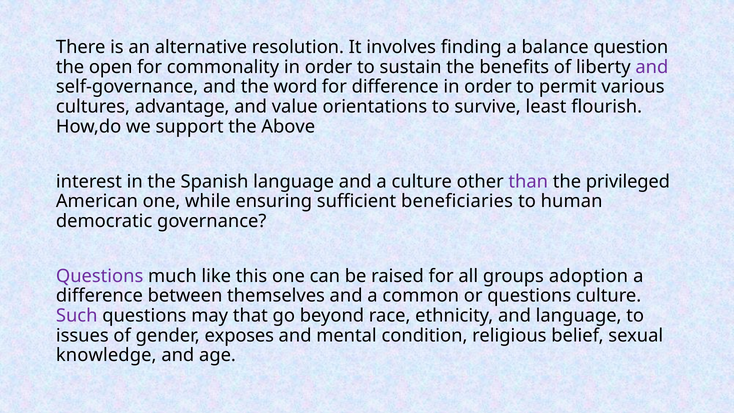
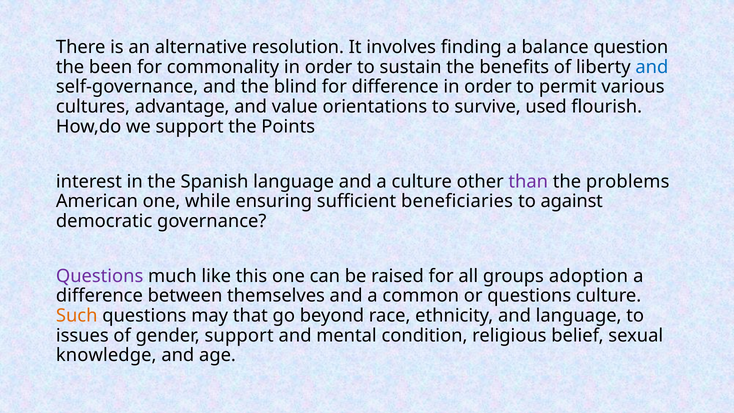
open: open -> been
and at (652, 67) colour: purple -> blue
word: word -> blind
least: least -> used
Above: Above -> Points
privileged: privileged -> problems
human: human -> against
Such colour: purple -> orange
gender exposes: exposes -> support
